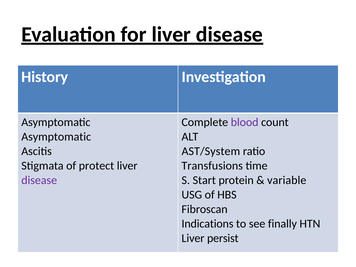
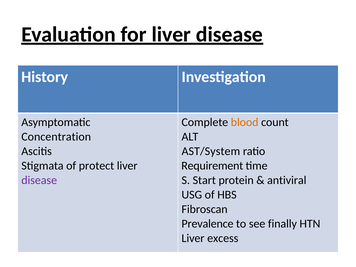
blood colour: purple -> orange
Asymptomatic at (56, 137): Asymptomatic -> Concentration
Transfusions: Transfusions -> Requirement
variable: variable -> antiviral
Indications: Indications -> Prevalence
persist: persist -> excess
